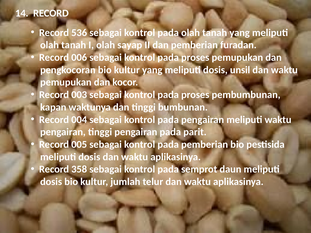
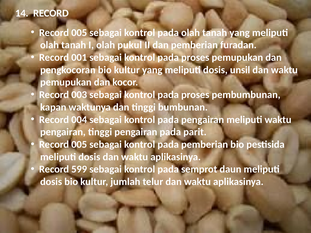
536 at (79, 33): 536 -> 005
sayap: sayap -> pukul
006: 006 -> 001
358: 358 -> 599
